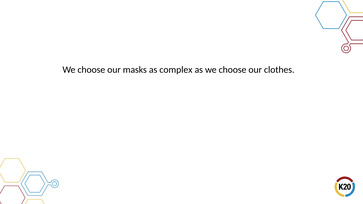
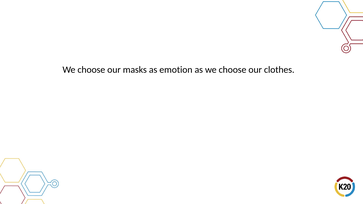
complex: complex -> emotion
